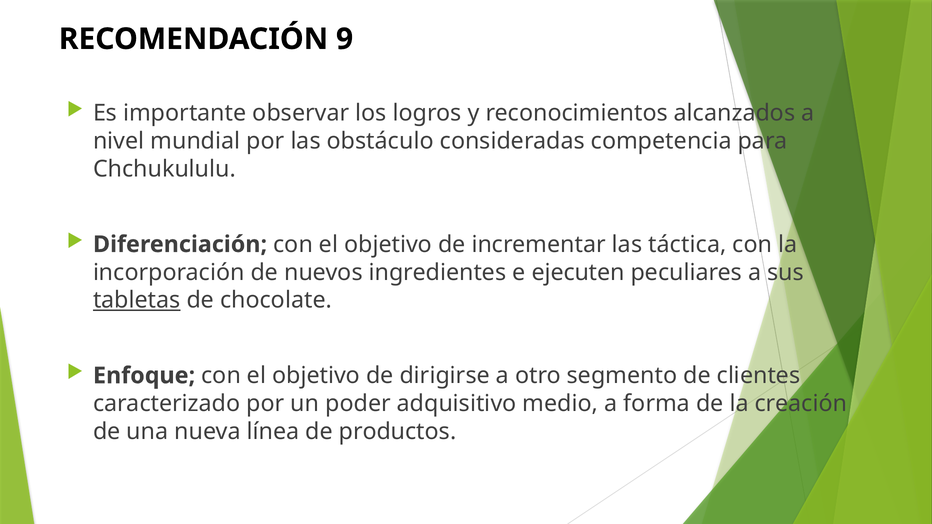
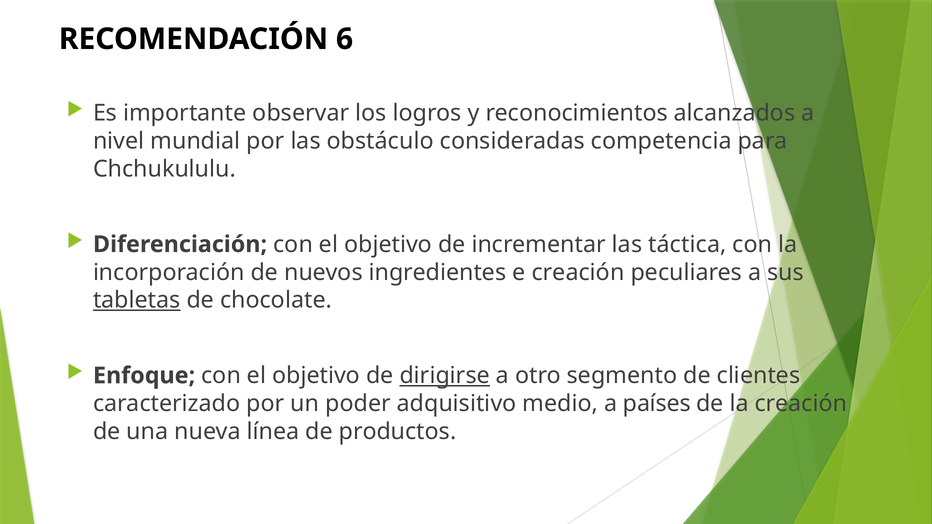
9: 9 -> 6
e ejecuten: ejecuten -> creación
dirigirse underline: none -> present
forma: forma -> países
